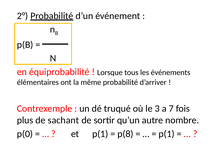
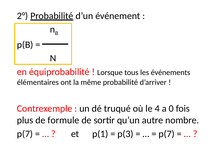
3: 3 -> 4
7: 7 -> 0
sachant: sachant -> formule
p(0 at (25, 134): p(0 -> p(7
p(8: p(8 -> p(3
p(1 at (167, 134): p(1 -> p(7
